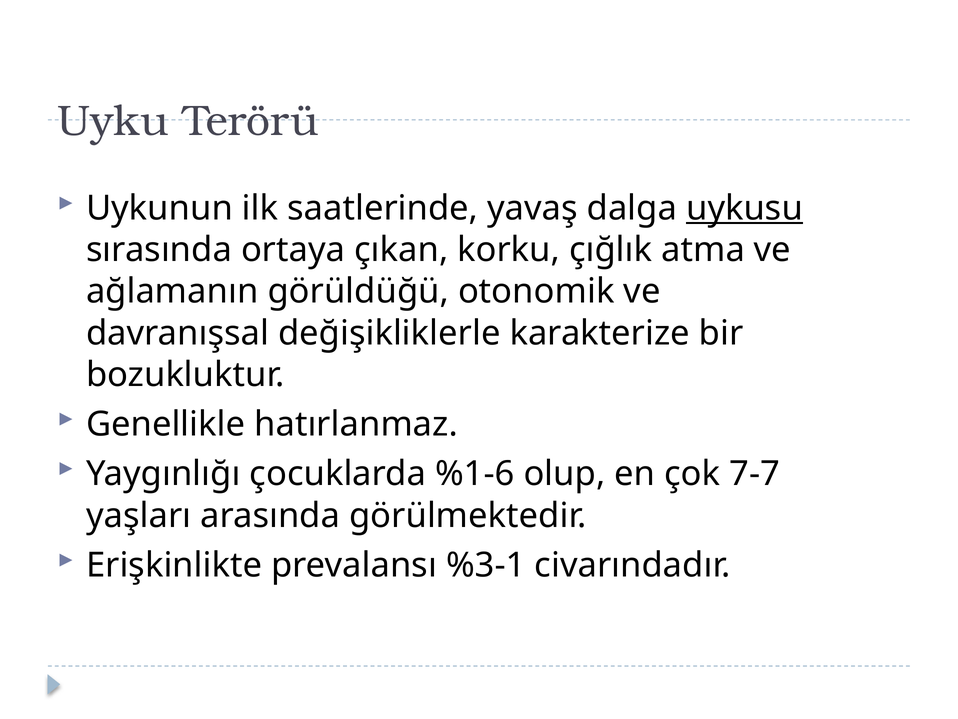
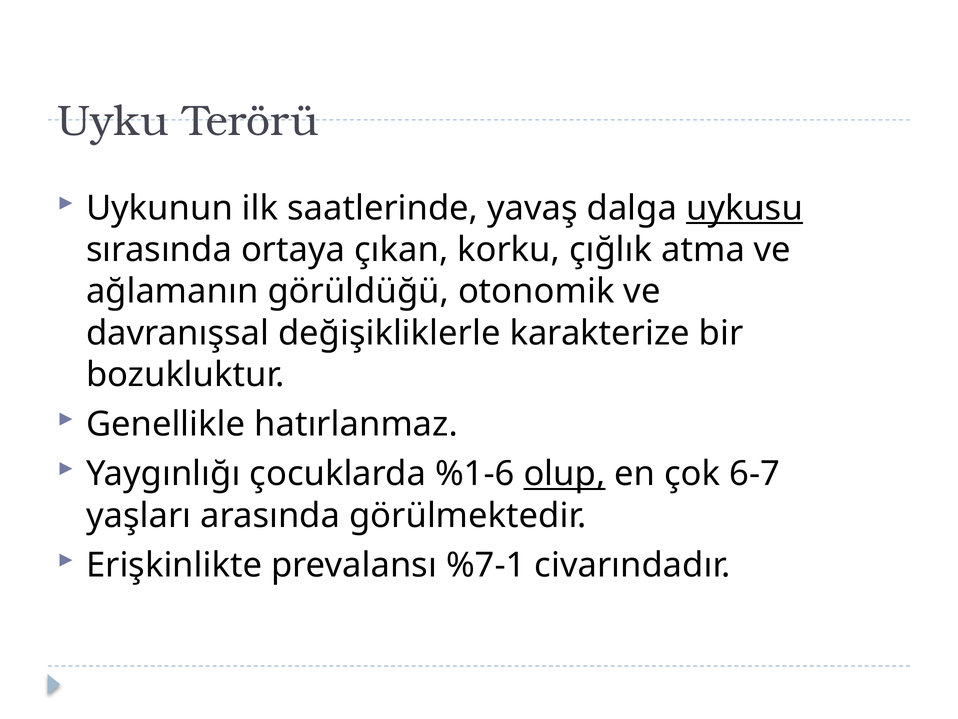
olup underline: none -> present
7-7: 7-7 -> 6-7
%3-1: %3-1 -> %7-1
